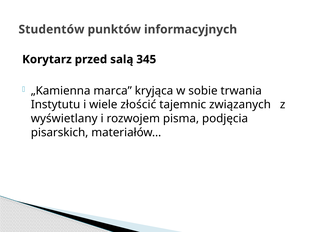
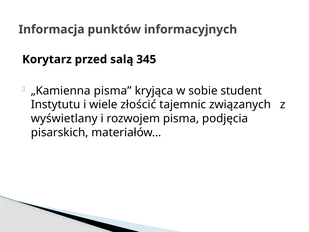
Studentów: Studentów -> Informacja
„Kamienna marca: marca -> pisma
trwania: trwania -> student
